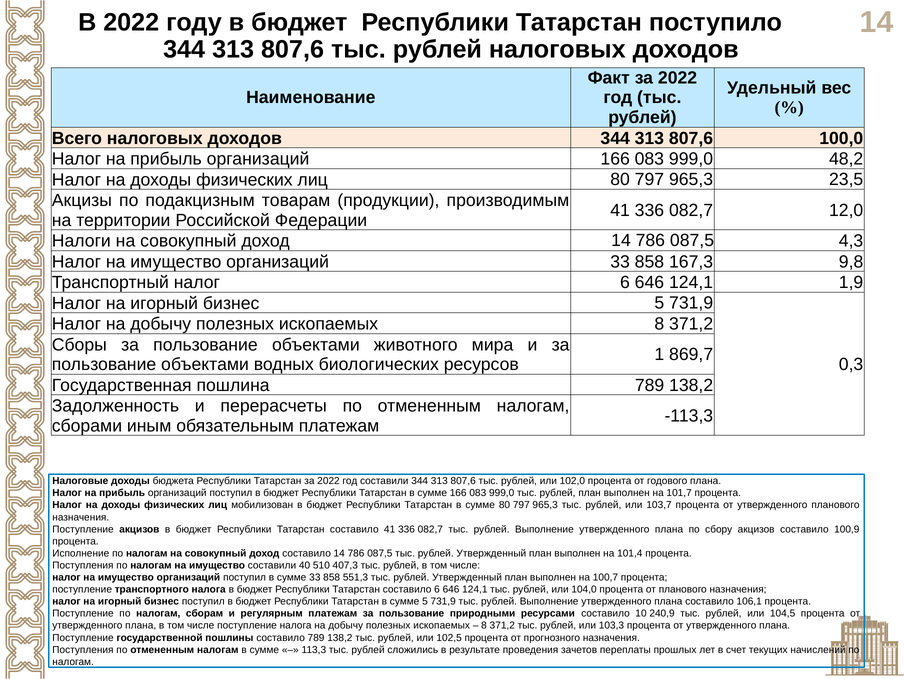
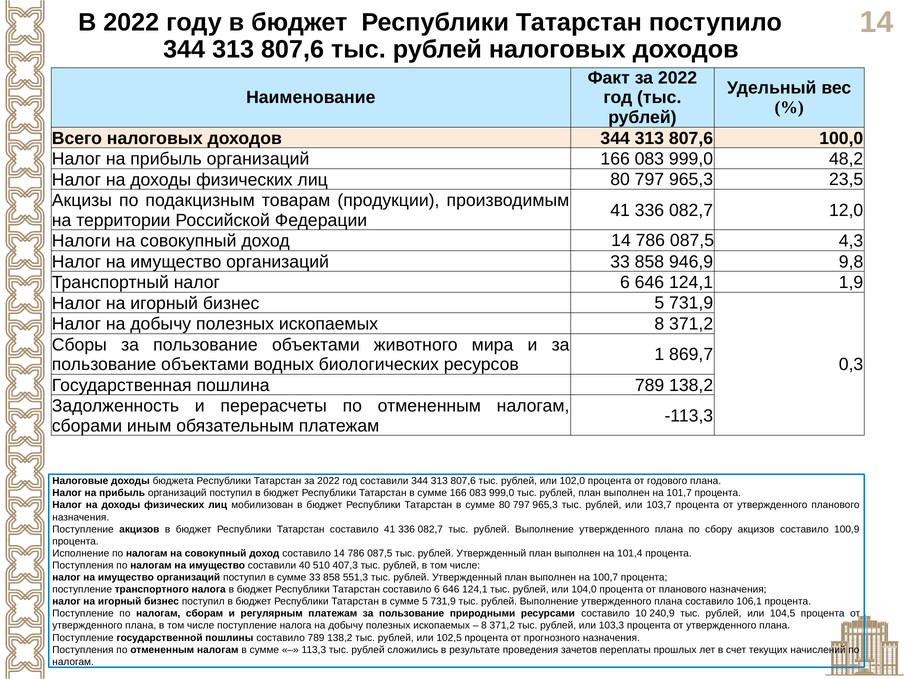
167,3: 167,3 -> 946,9
